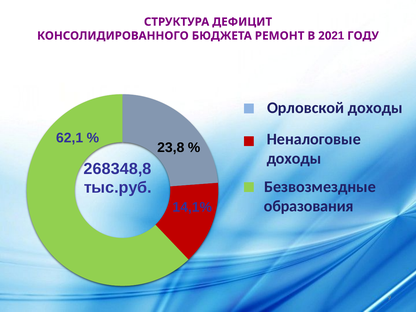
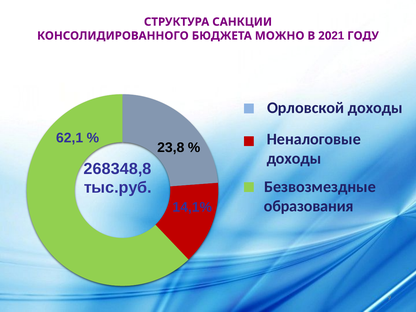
ДЕФИЦИТ: ДЕФИЦИТ -> САНКЦИИ
РЕМОНТ: РЕМОНТ -> МОЖНО
